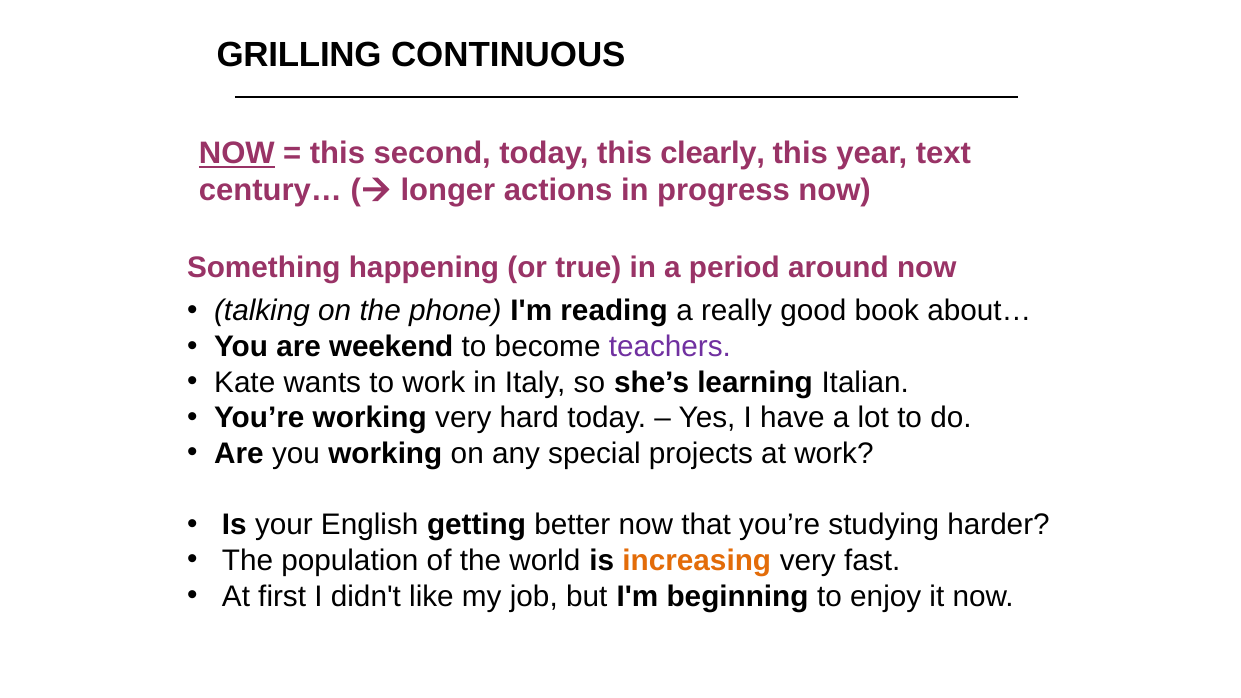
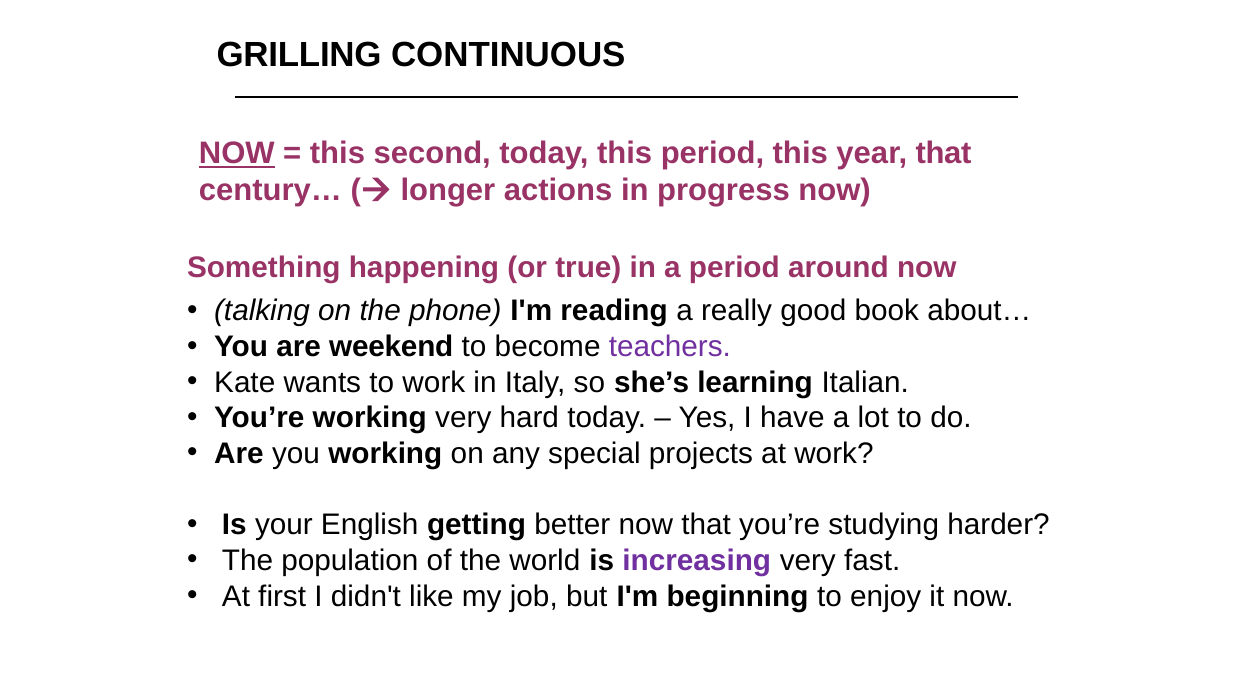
this clearly: clearly -> period
year text: text -> that
increasing colour: orange -> purple
